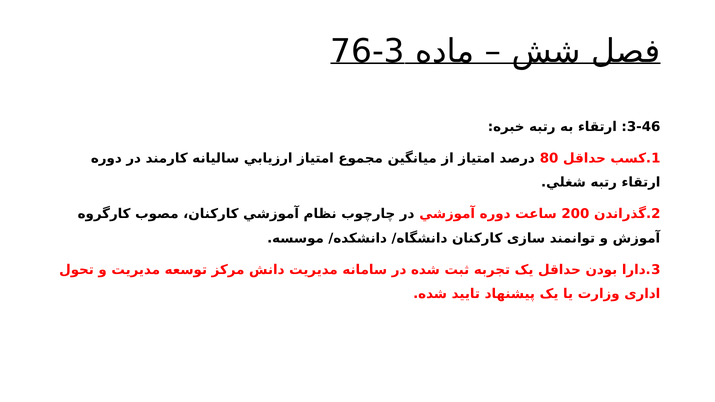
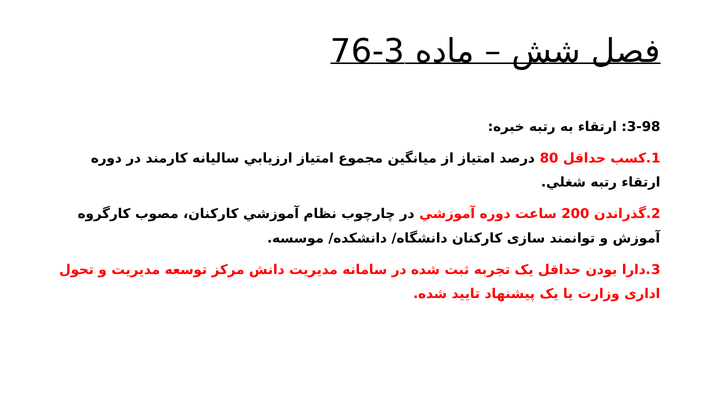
3-46: 3-46 -> 3-98
